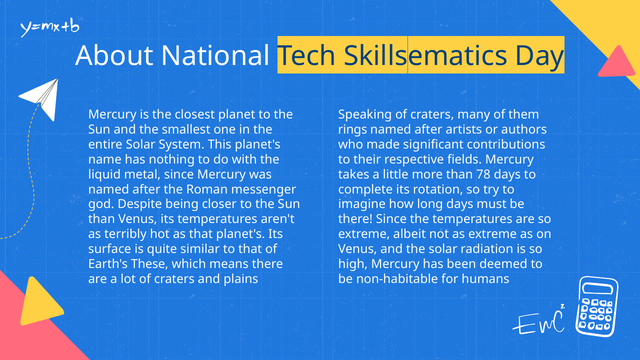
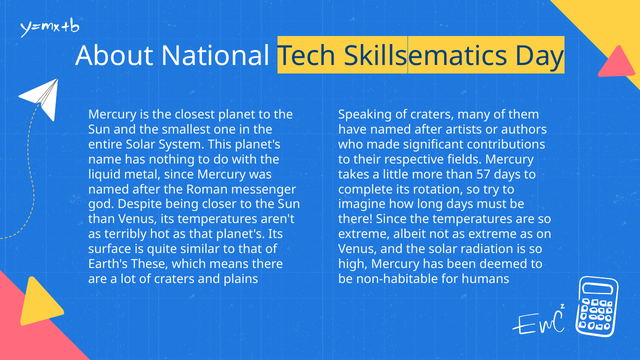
rings: rings -> have
78: 78 -> 57
